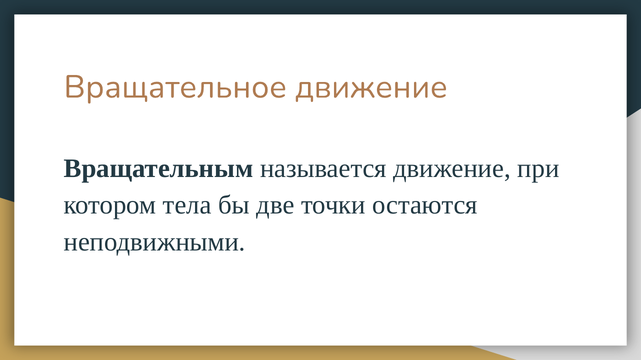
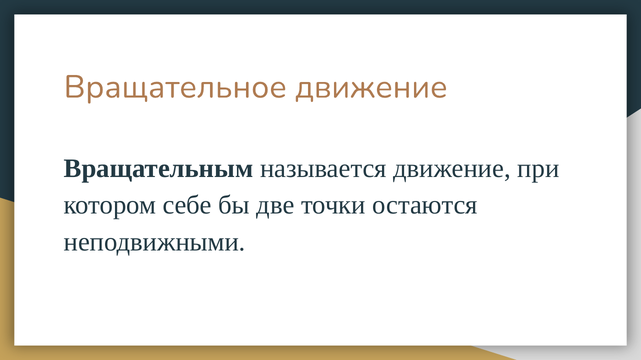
тела: тела -> себе
